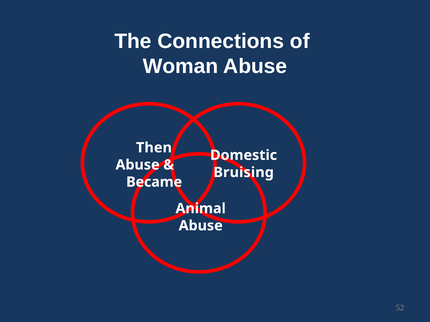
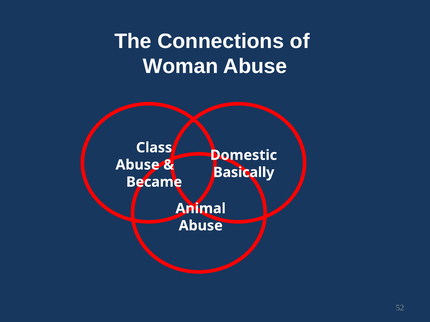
Then: Then -> Class
Bruising: Bruising -> Basically
